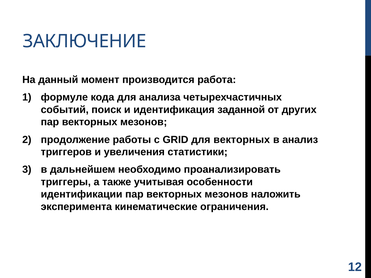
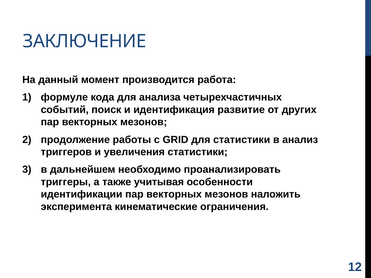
заданной: заданной -> развитие
для векторных: векторных -> статистики
